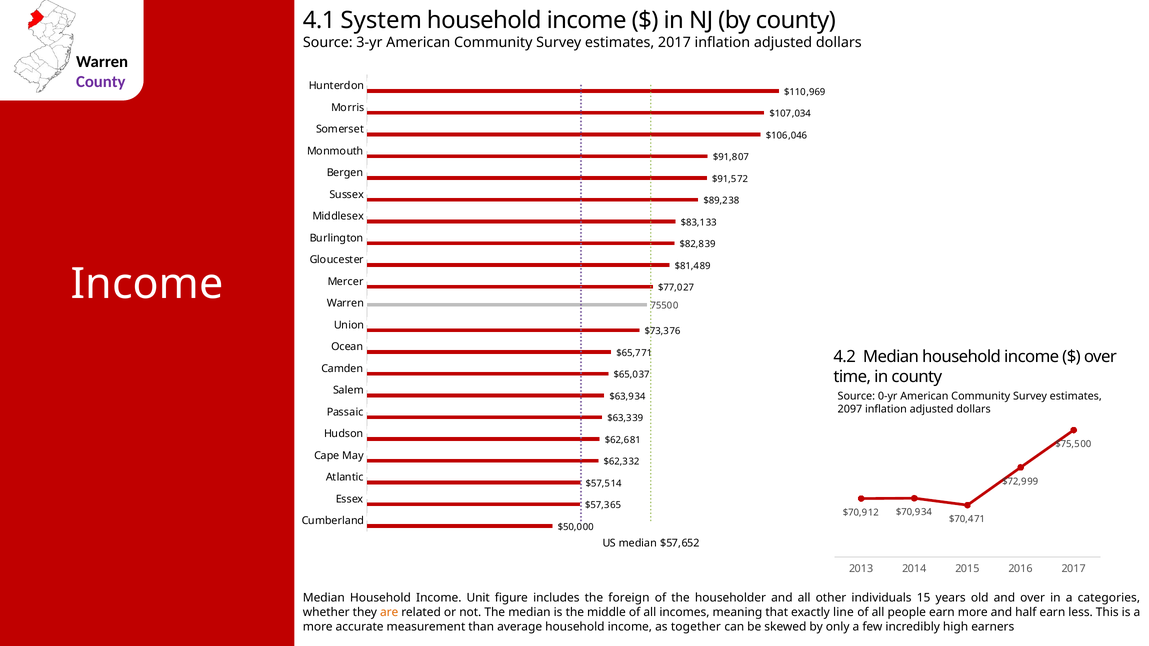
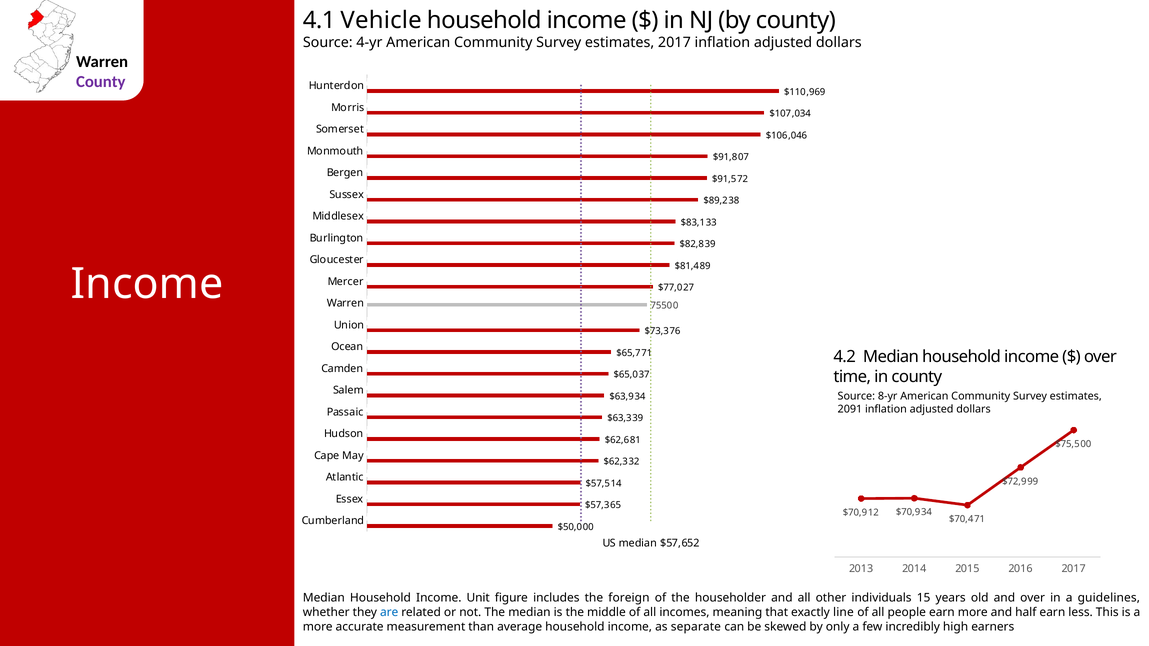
System: System -> Vehicle
3-yr: 3-yr -> 4-yr
0-yr: 0-yr -> 8-yr
2097: 2097 -> 2091
categories: categories -> guidelines
are colour: orange -> blue
together: together -> separate
